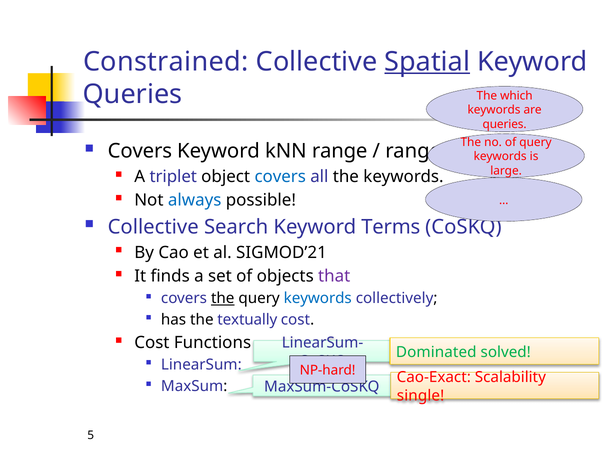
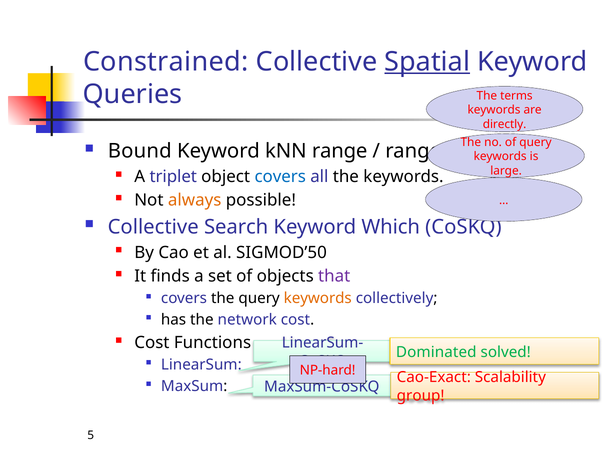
which: which -> terms
queries at (505, 124): queries -> directly
Covers at (140, 151): Covers -> Bound
always colour: blue -> orange
Terms: Terms -> Which
SIGMOD’21: SIGMOD’21 -> SIGMOD’50
the at (223, 298) underline: present -> none
keywords at (318, 298) colour: blue -> orange
textually: textually -> network
single: single -> group
